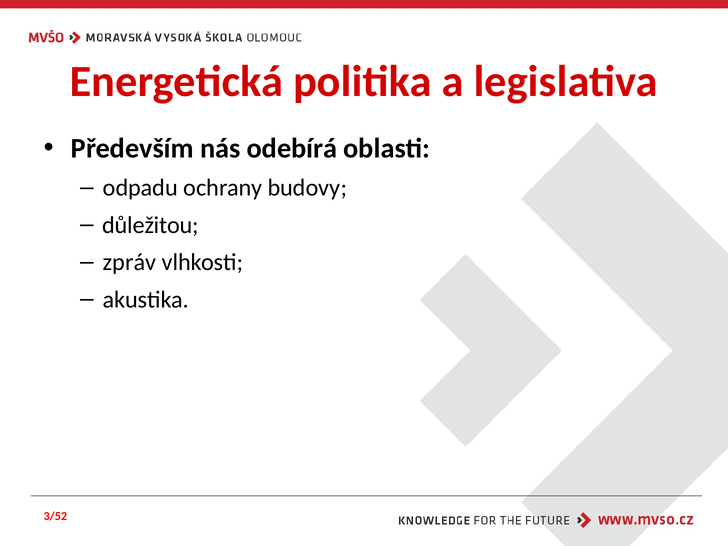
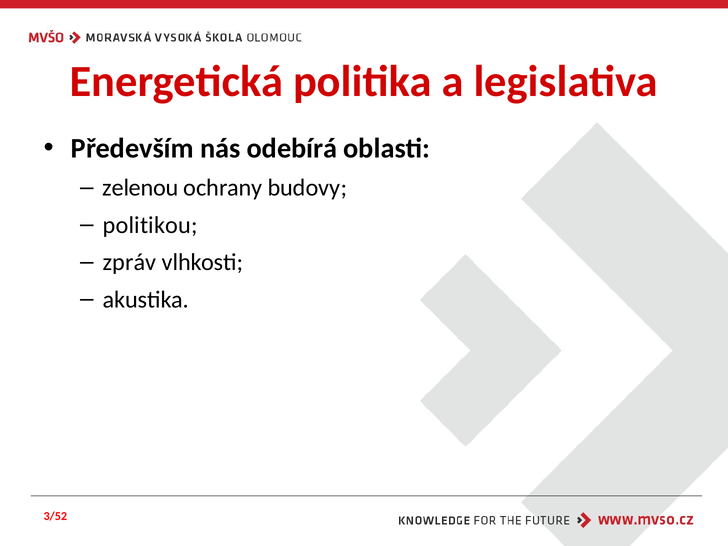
odpadu: odpadu -> zelenou
důležitou: důležitou -> politikou
